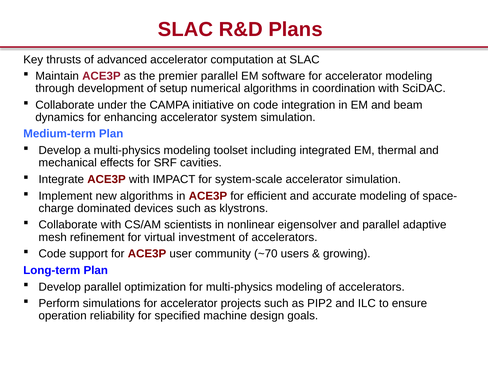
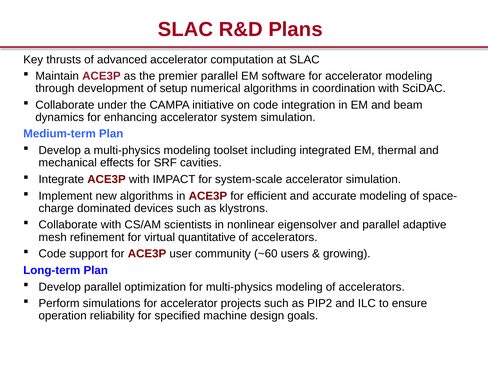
investment: investment -> quantitative
~70: ~70 -> ~60
